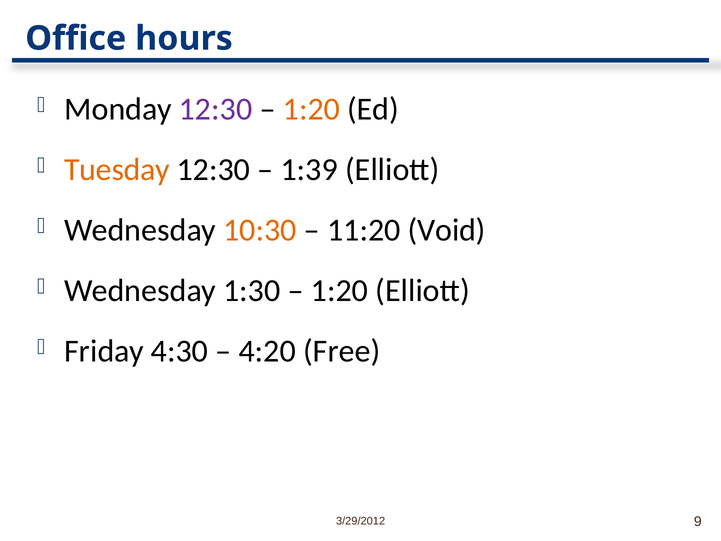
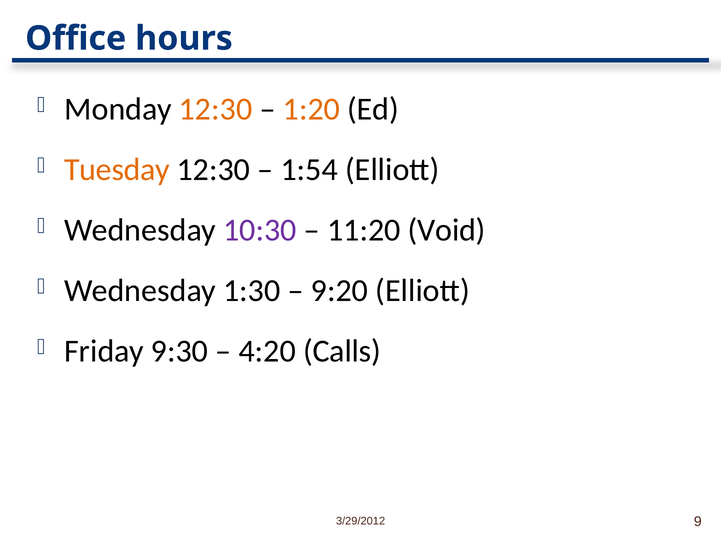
12:30 at (216, 109) colour: purple -> orange
1:39: 1:39 -> 1:54
10:30 colour: orange -> purple
1:20 at (339, 291): 1:20 -> 9:20
4:30: 4:30 -> 9:30
Free: Free -> Calls
